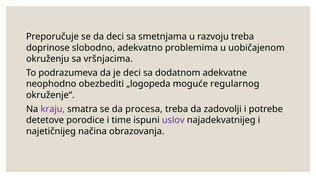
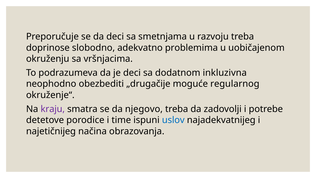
adekvatne: adekvatne -> inkluzivna
„logopeda: „logopeda -> „drugačije
procesa: procesa -> njegovo
uslov colour: purple -> blue
